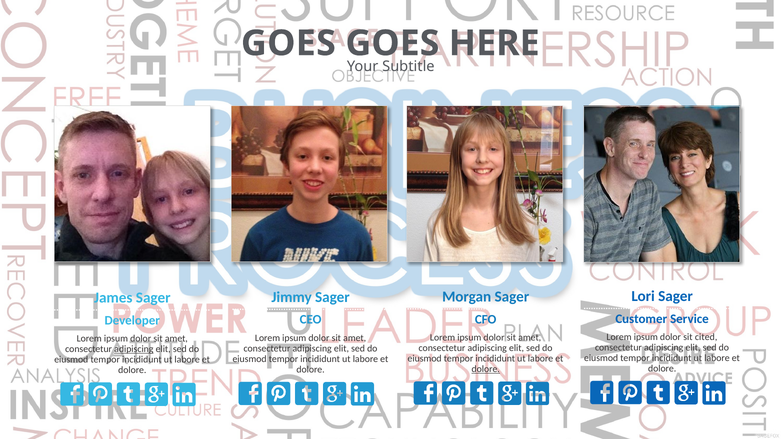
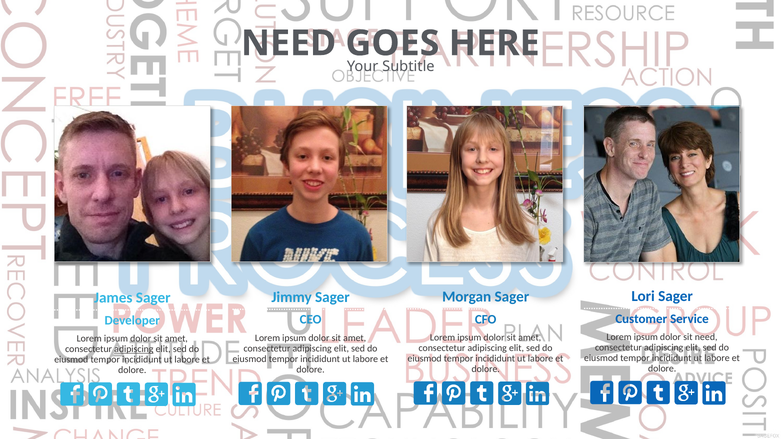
GOES at (288, 43): GOES -> NEED
sit cited: cited -> need
dolore at (486, 369) underline: present -> none
